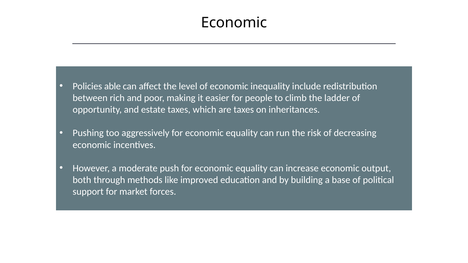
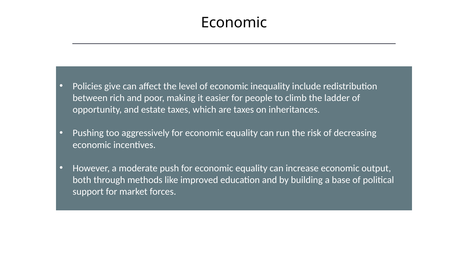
able: able -> give
